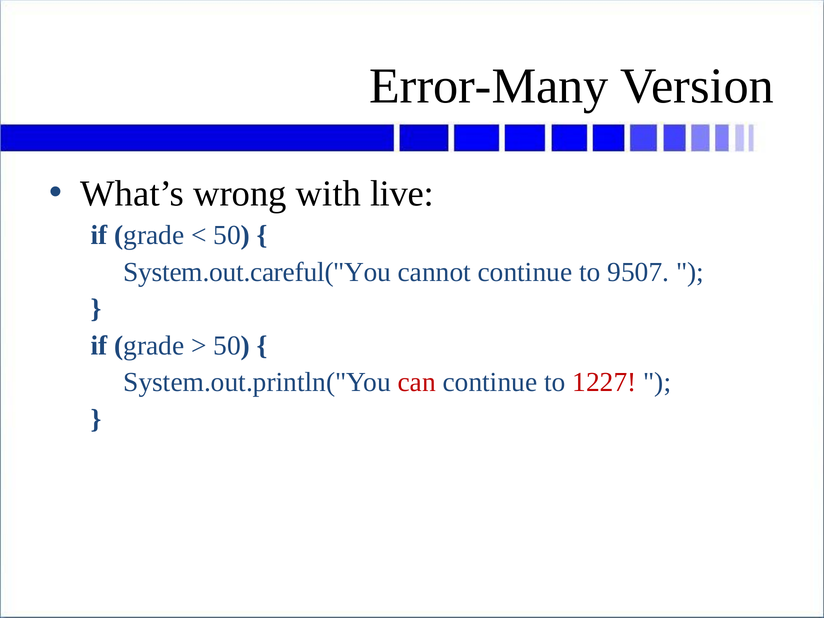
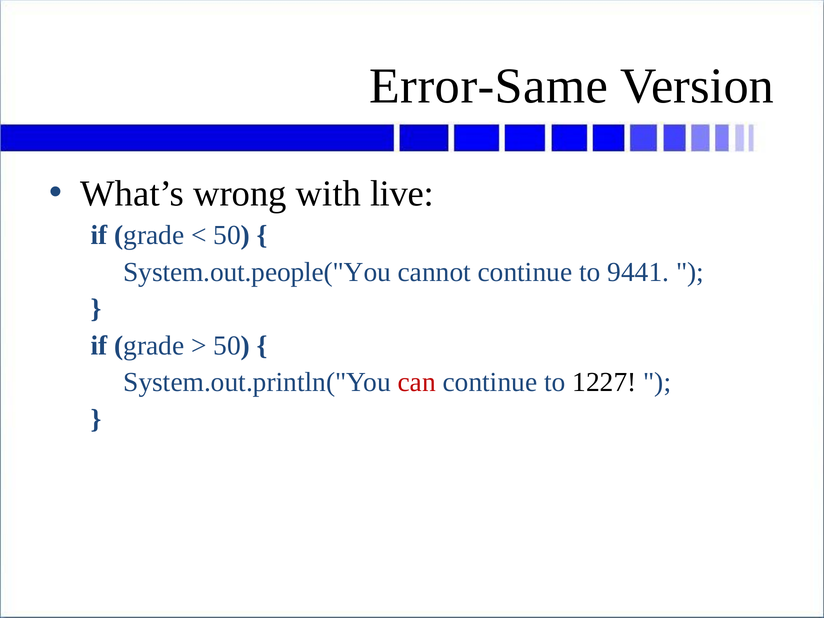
Error-Many: Error-Many -> Error-Same
System.out.careful("You: System.out.careful("You -> System.out.people("You
9507: 9507 -> 9441
1227 colour: red -> black
